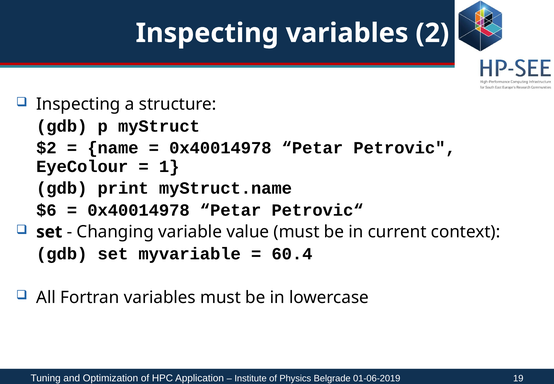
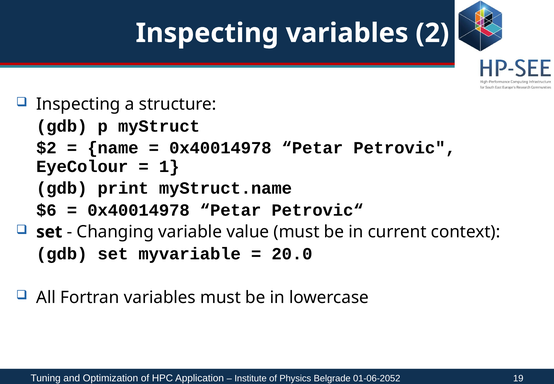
60.4: 60.4 -> 20.0
01-06-2019: 01-06-2019 -> 01-06-2052
